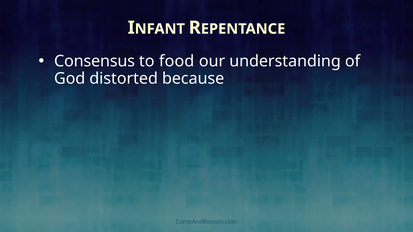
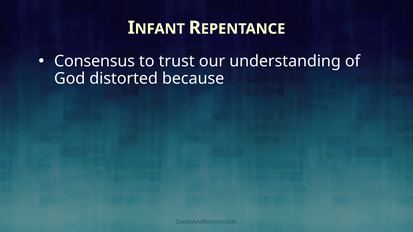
food: food -> trust
